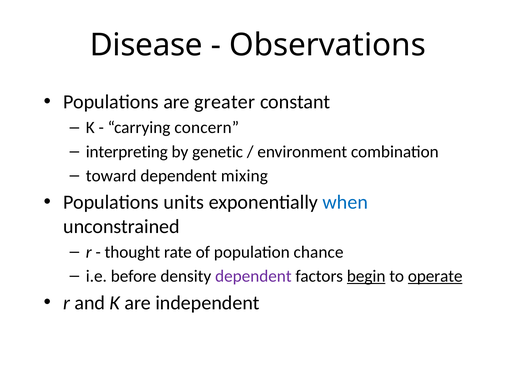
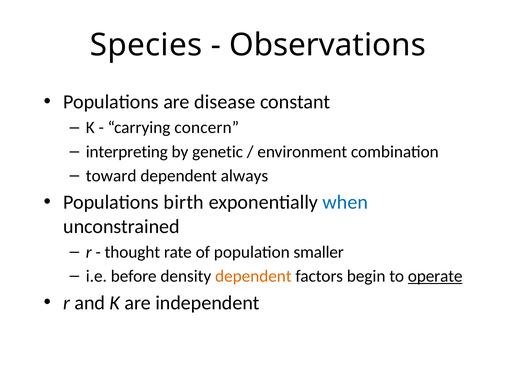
Disease: Disease -> Species
greater: greater -> disease
mixing: mixing -> always
units: units -> birth
chance: chance -> smaller
dependent at (253, 276) colour: purple -> orange
begin underline: present -> none
